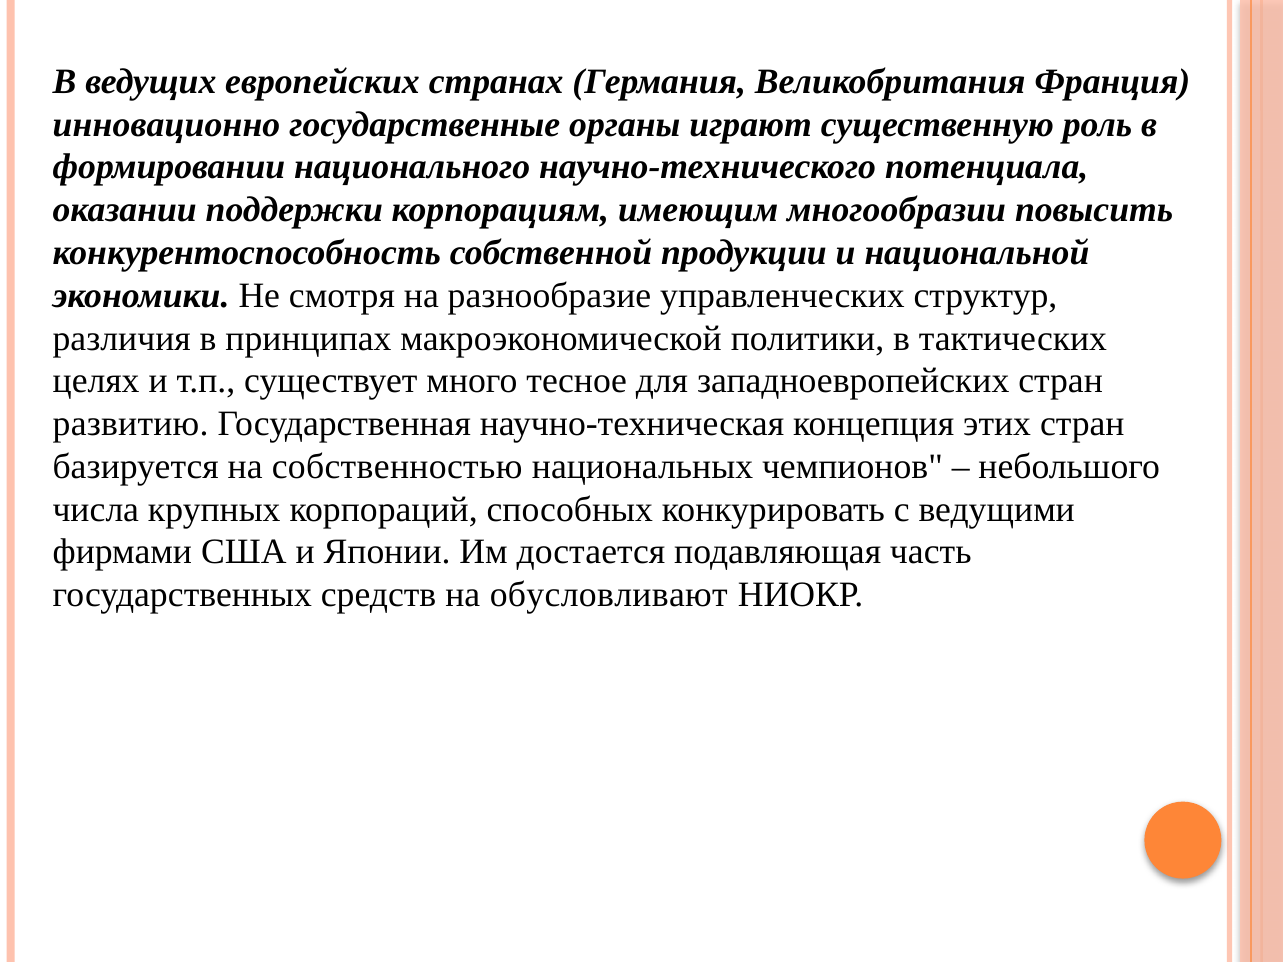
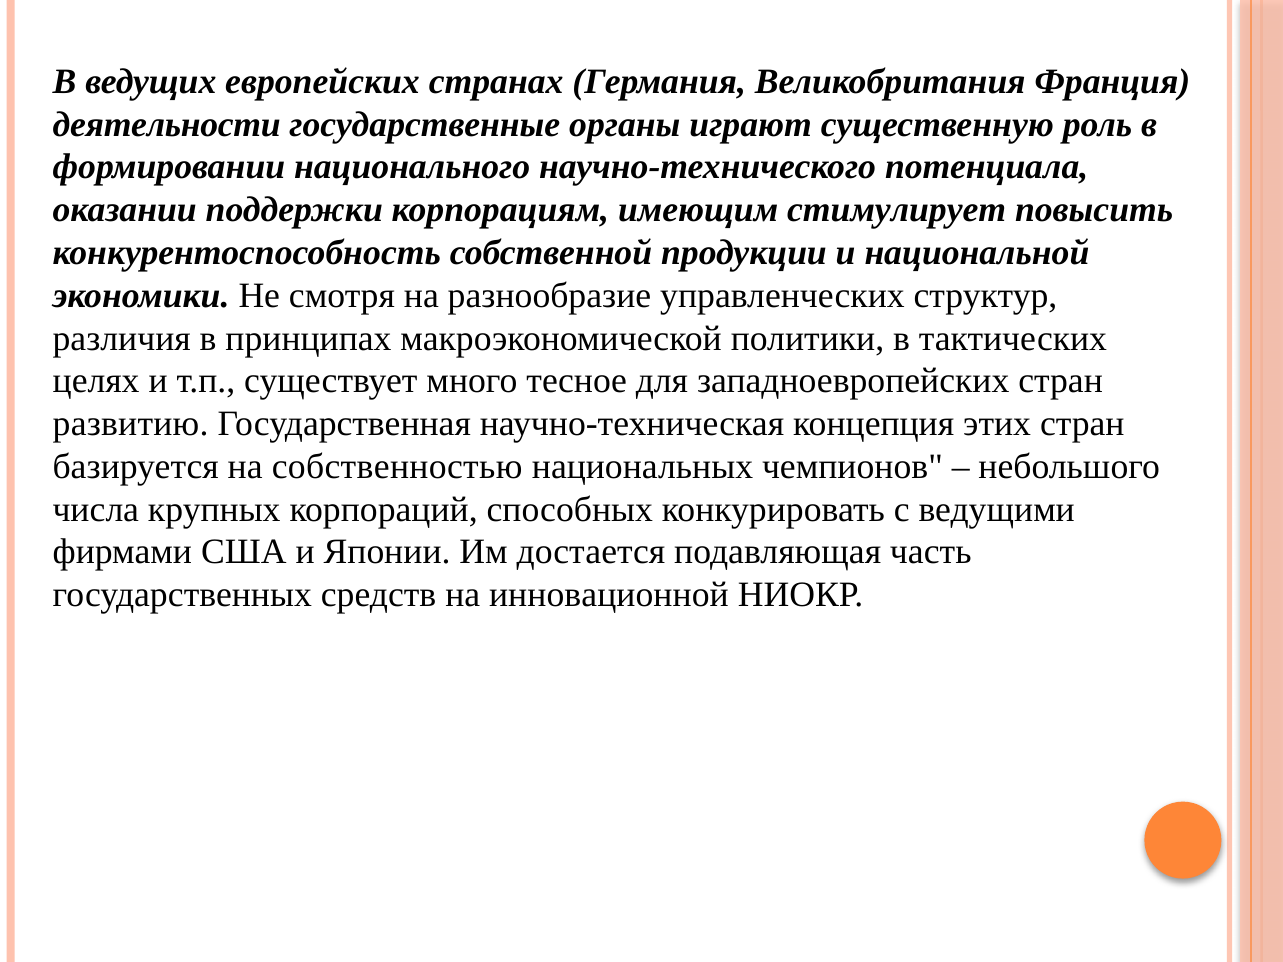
инновационно: инновационно -> деятельности
многообразии: многообразии -> стимулирует
обусловливают: обусловливают -> инновационной
